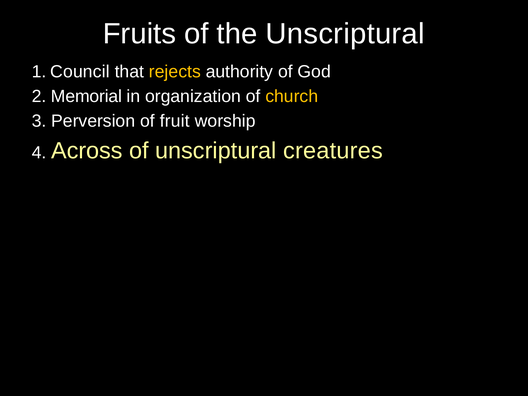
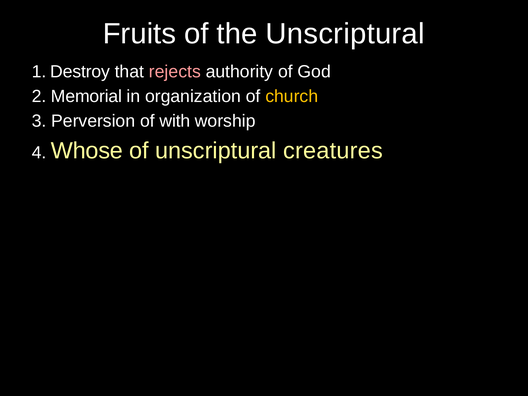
Council: Council -> Destroy
rejects colour: yellow -> pink
fruit: fruit -> with
Across: Across -> Whose
